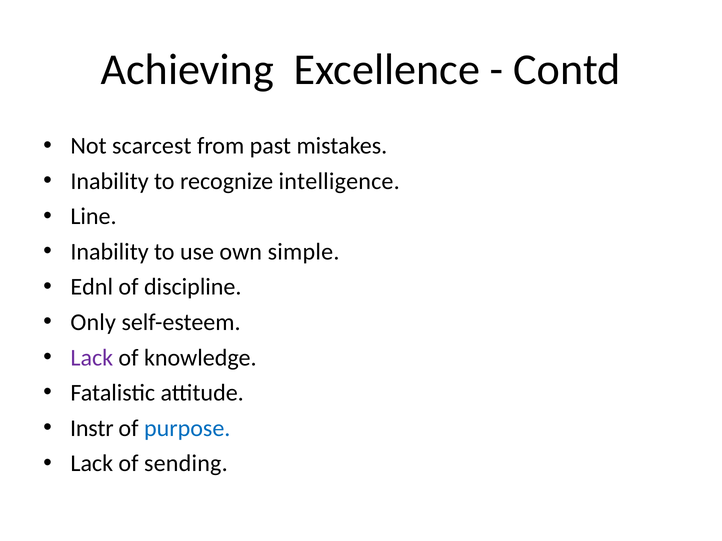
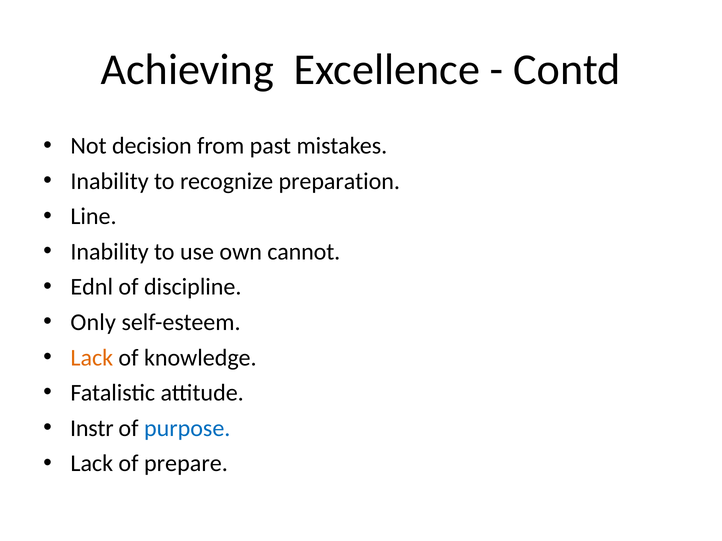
scarcest: scarcest -> decision
intelligence: intelligence -> preparation
simple: simple -> cannot
Lack at (92, 358) colour: purple -> orange
sending: sending -> prepare
